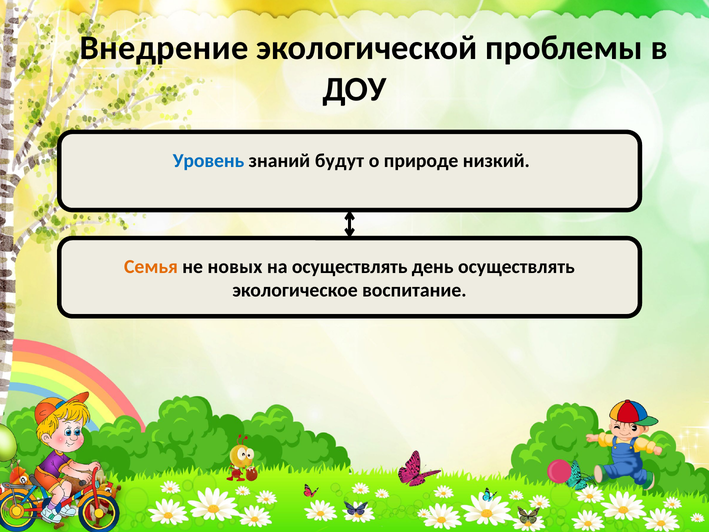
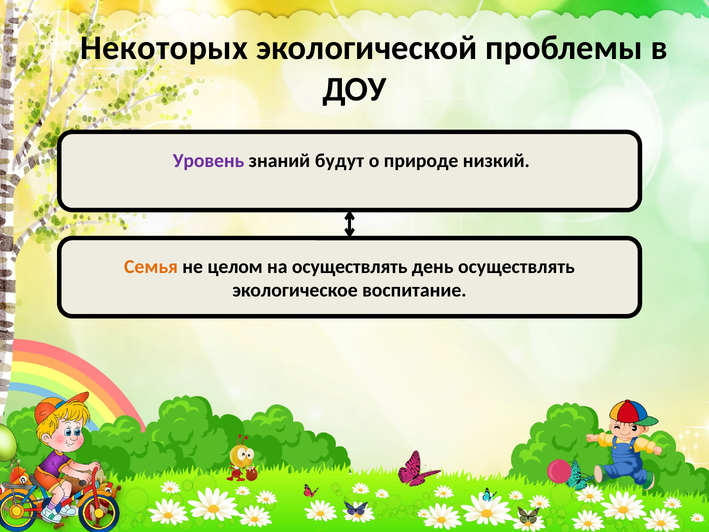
Внедрение: Внедрение -> Некоторых
Уровень colour: blue -> purple
новых: новых -> целом
